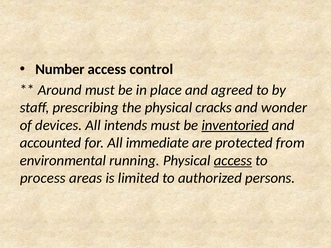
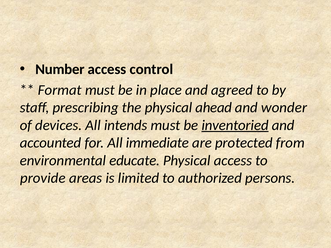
Around: Around -> Format
cracks: cracks -> ahead
running: running -> educate
access at (233, 161) underline: present -> none
process: process -> provide
